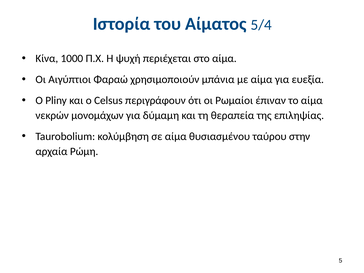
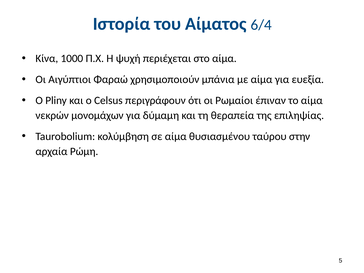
5/4: 5/4 -> 6/4
